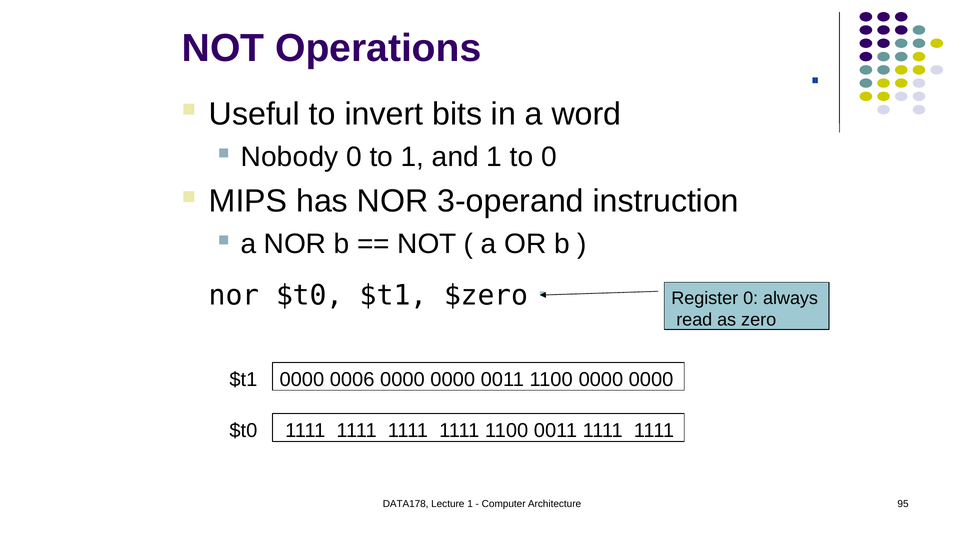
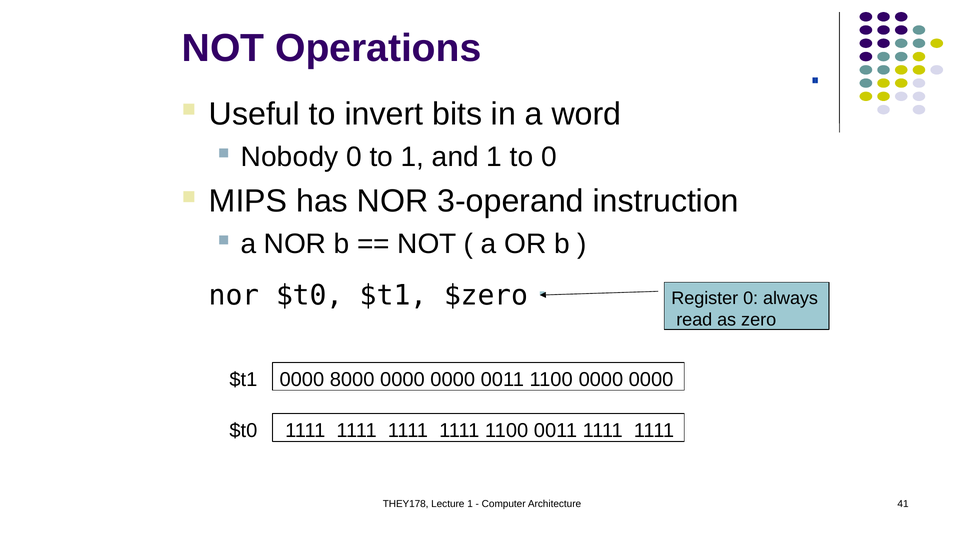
0006: 0006 -> 8000
DATA178: DATA178 -> THEY178
95: 95 -> 41
